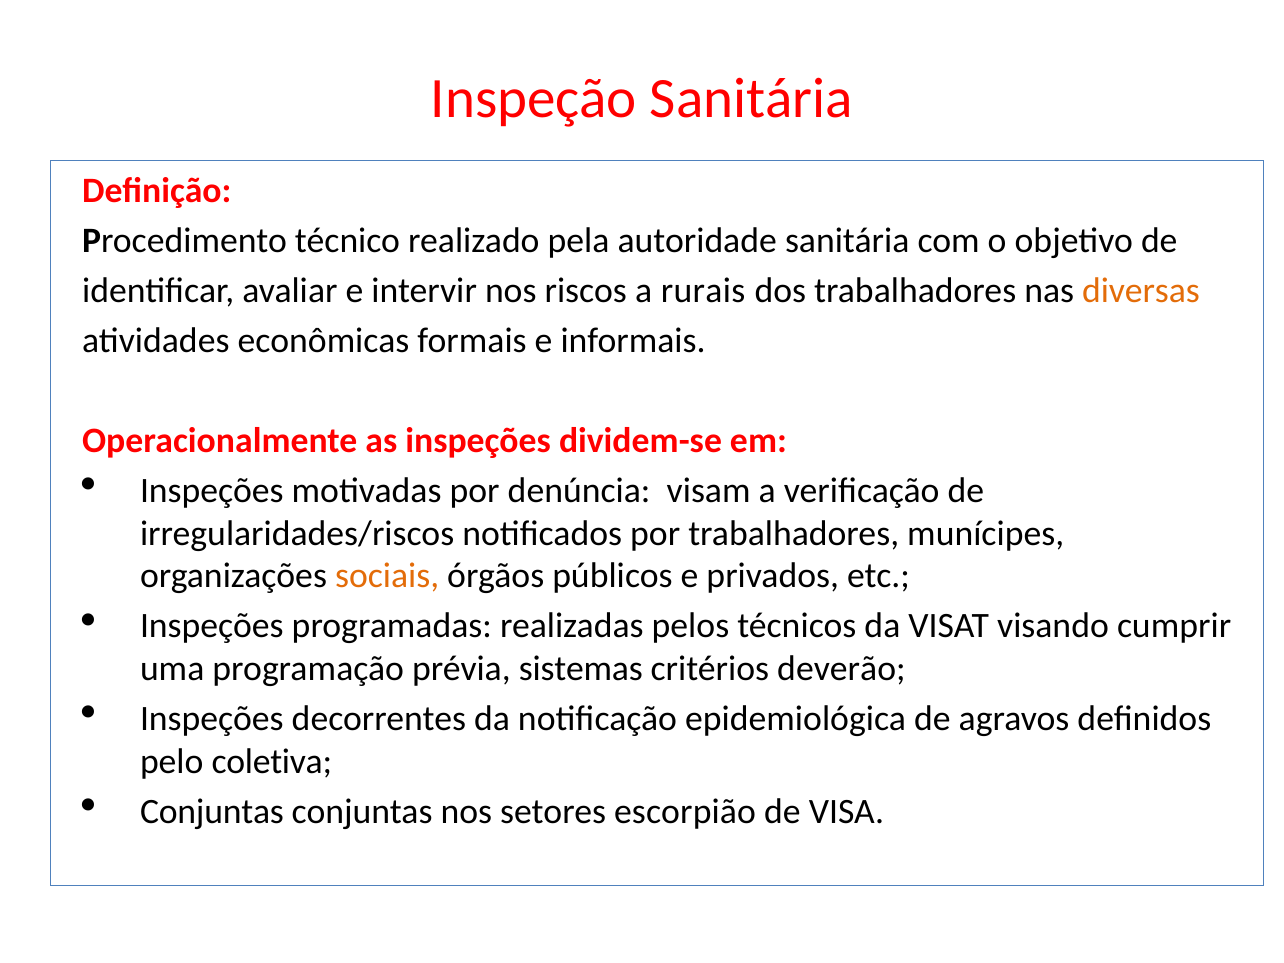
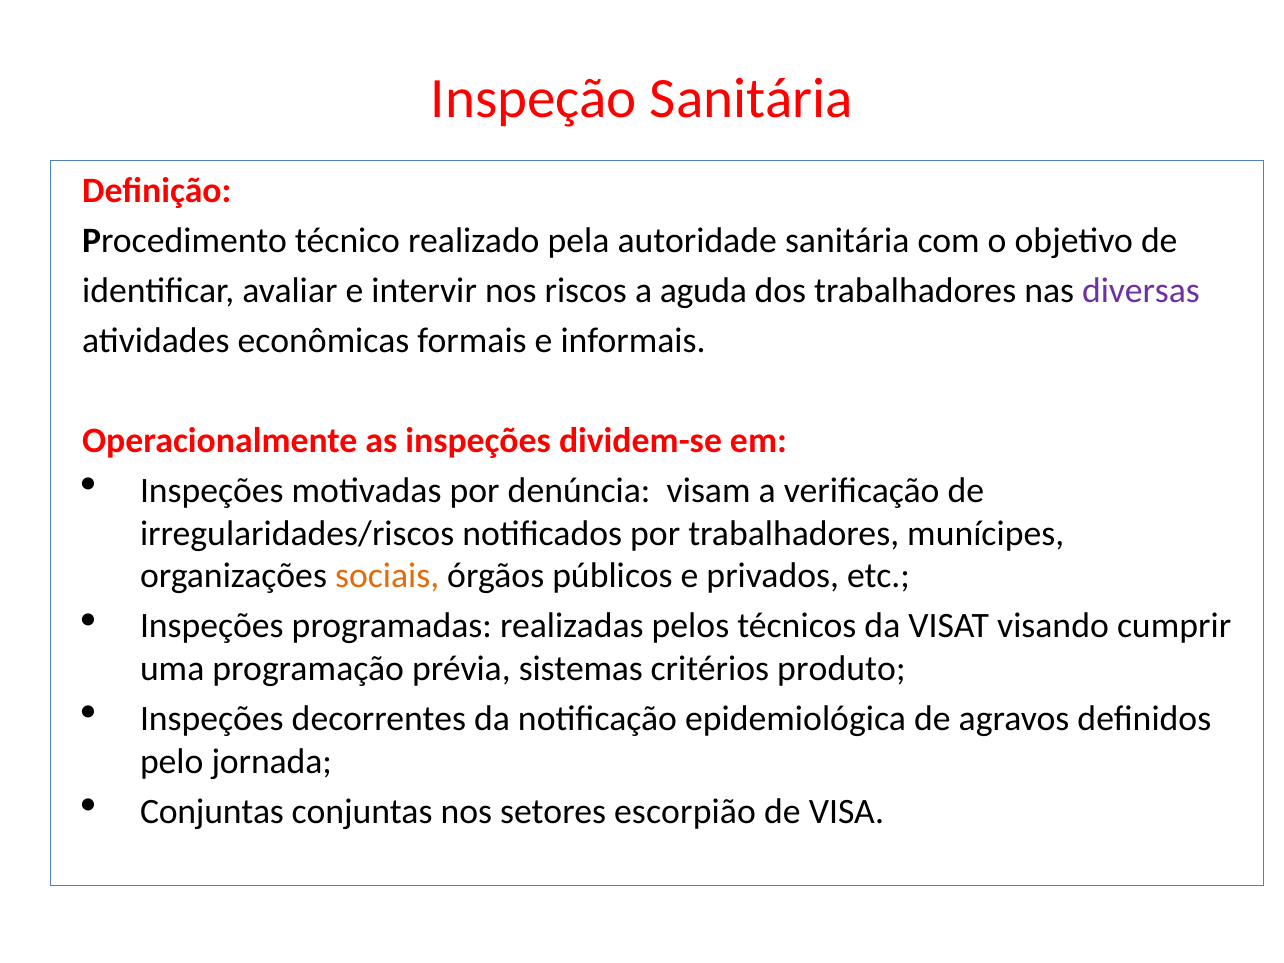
rurais: rurais -> aguda
diversas colour: orange -> purple
deverão: deverão -> produto
coletiva: coletiva -> jornada
